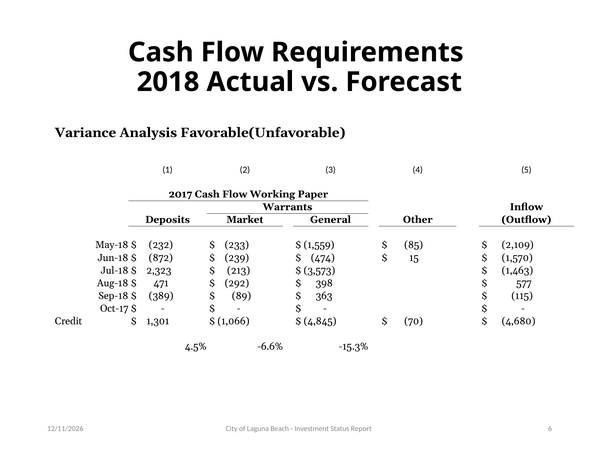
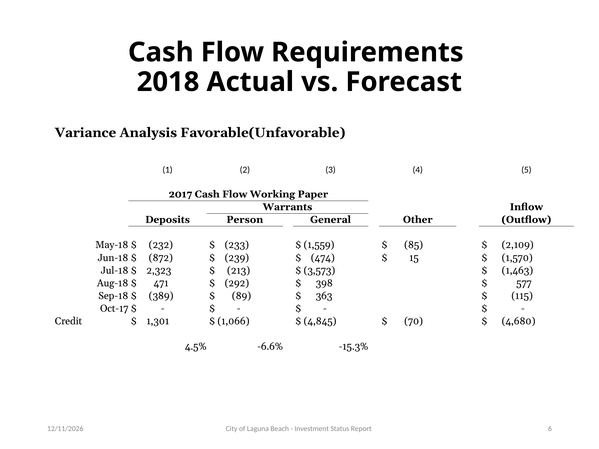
Market: Market -> Person
